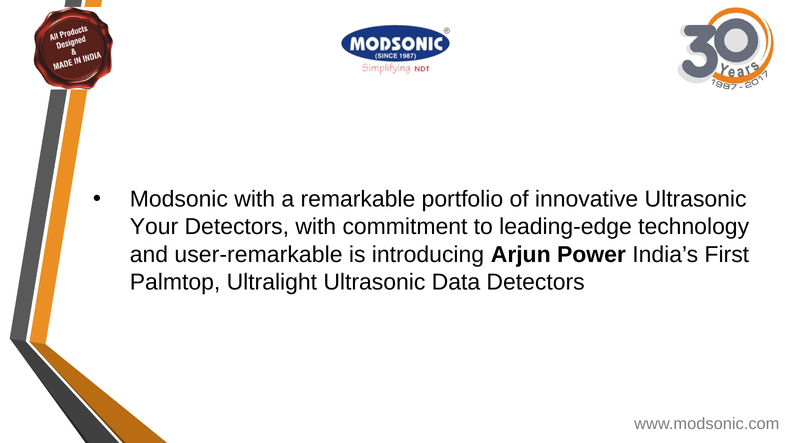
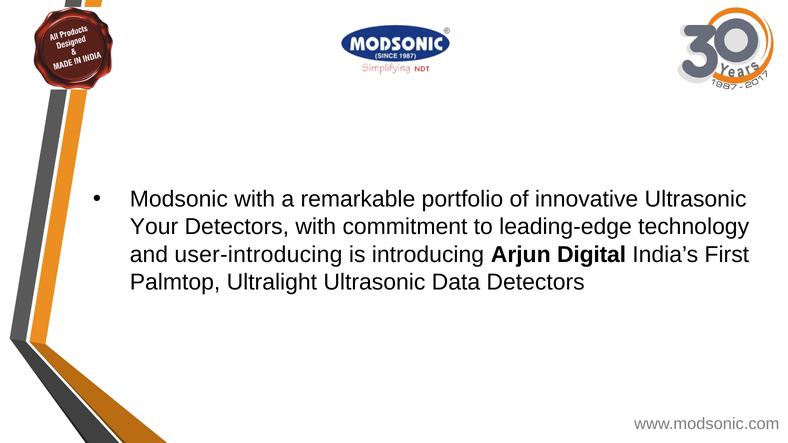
user-remarkable: user-remarkable -> user-introducing
Power: Power -> Digital
